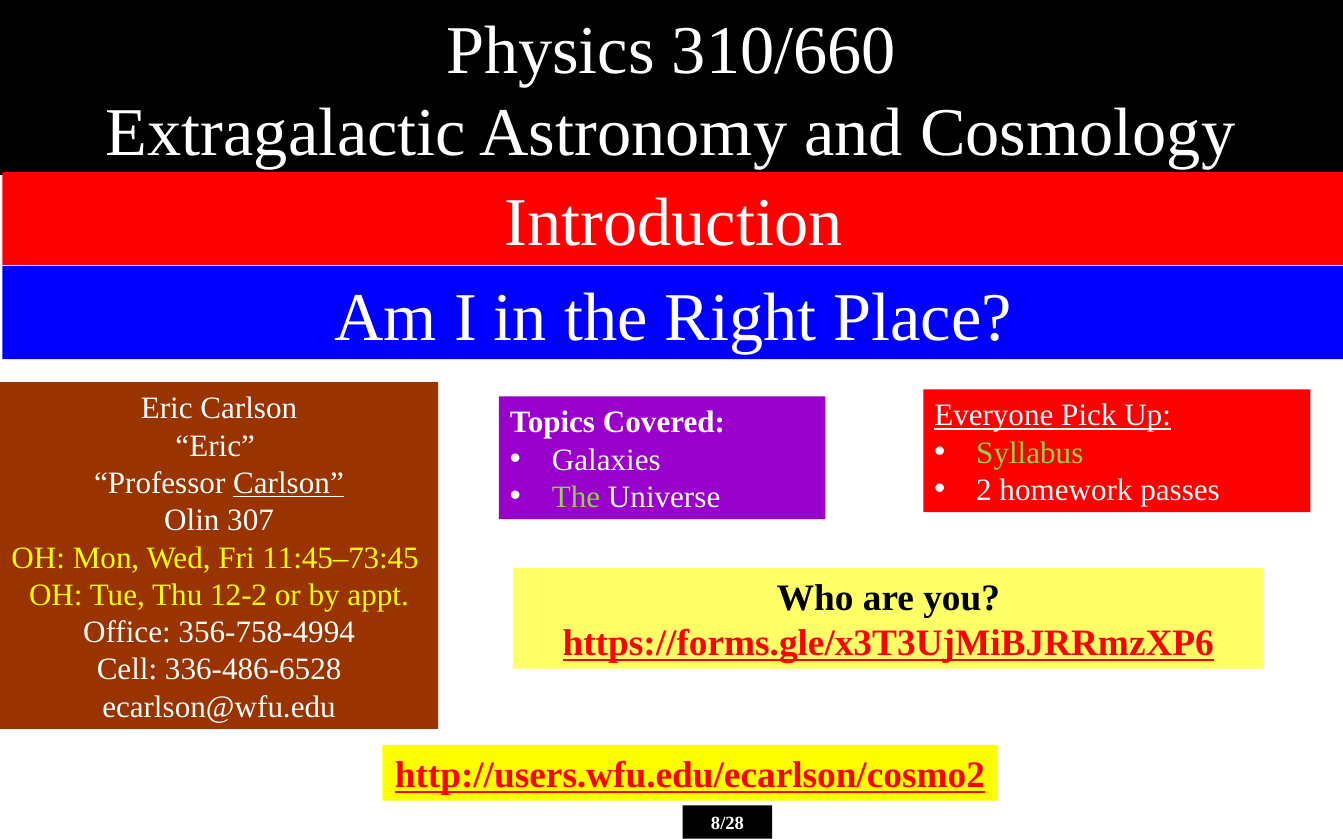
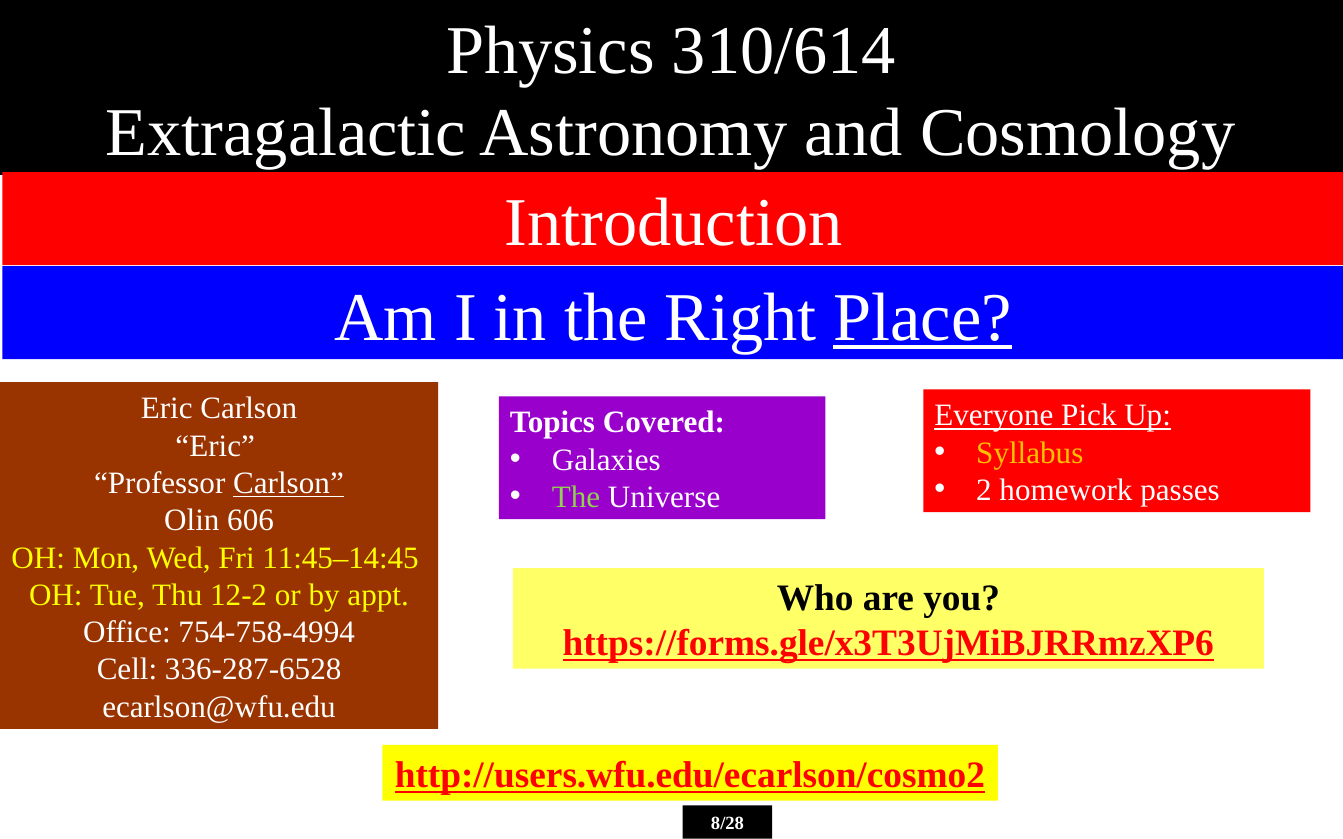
310/660: 310/660 -> 310/614
Place underline: none -> present
Syllabus colour: light green -> yellow
307: 307 -> 606
11:45–73:45: 11:45–73:45 -> 11:45–14:45
356-758-4994: 356-758-4994 -> 754-758-4994
336-486-6528: 336-486-6528 -> 336-287-6528
